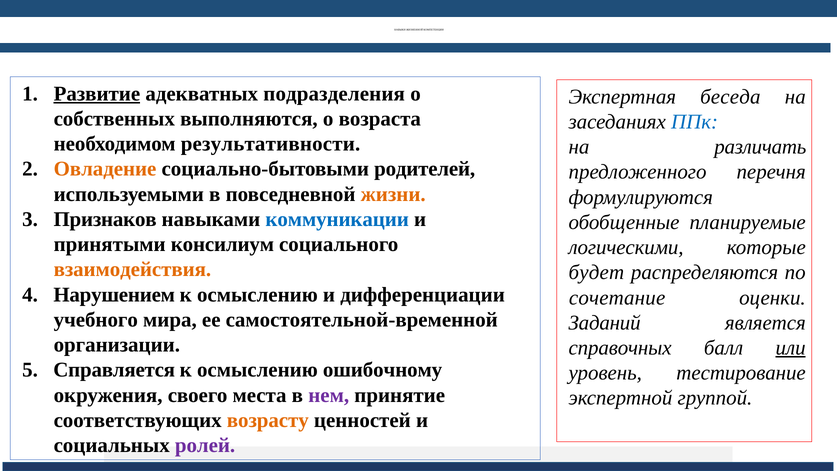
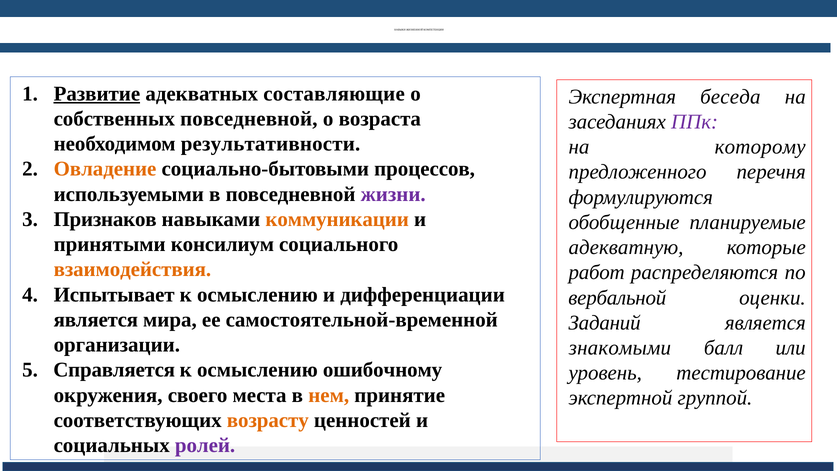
подразделения: подразделения -> составляющие
собственных выполняются: выполняются -> повседневной
ППк colour: blue -> purple
различать: различать -> которому
родителей: родителей -> процессов
жизни colour: orange -> purple
коммуникации colour: blue -> orange
логическими: логическими -> адекватную
будет: будет -> работ
Нарушением: Нарушением -> Испытывает
сочетание: сочетание -> вербальной
учебного at (96, 320): учебного -> является
справочных: справочных -> знакомыми
или underline: present -> none
нем colour: purple -> orange
